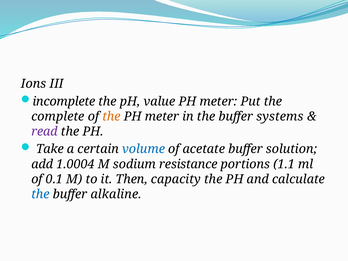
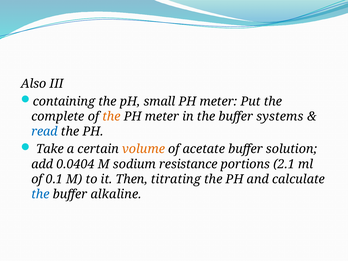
Ions: Ions -> Also
incomplete: incomplete -> containing
value: value -> small
read colour: purple -> blue
volume colour: blue -> orange
1.0004: 1.0004 -> 0.0404
1.1: 1.1 -> 2.1
capacity: capacity -> titrating
